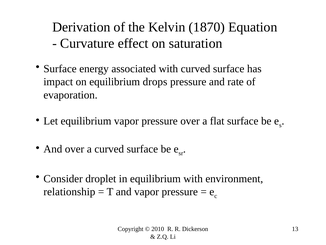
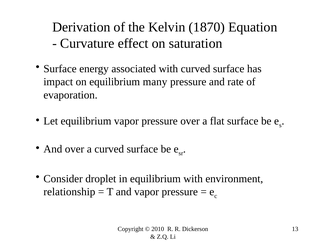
drops: drops -> many
